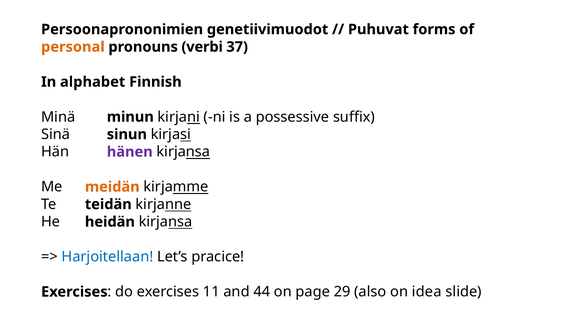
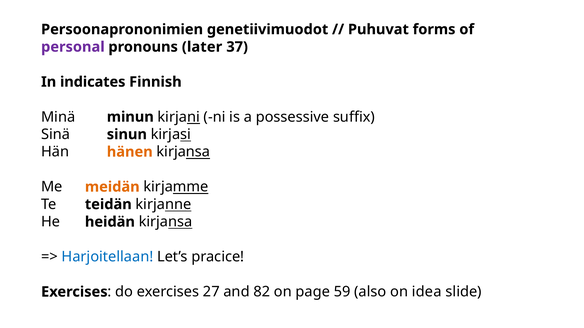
personal colour: orange -> purple
verbi: verbi -> later
alphabet: alphabet -> indicates
hänen colour: purple -> orange
11: 11 -> 27
44: 44 -> 82
29: 29 -> 59
